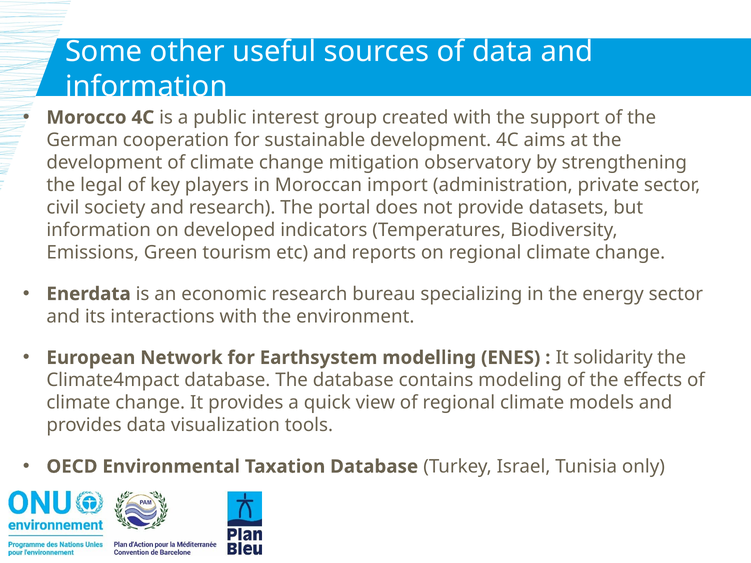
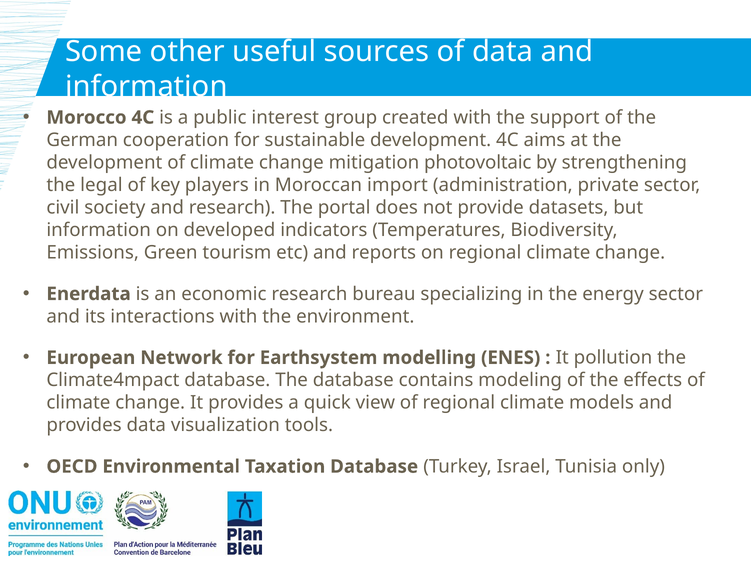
observatory: observatory -> photovoltaic
solidarity: solidarity -> pollution
